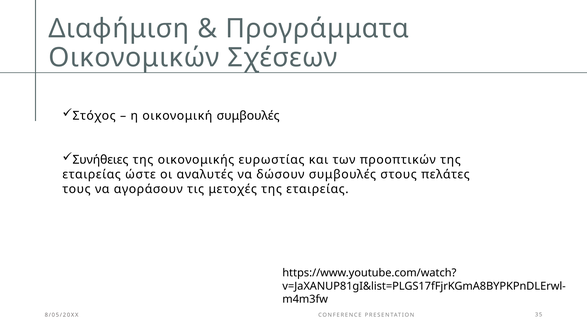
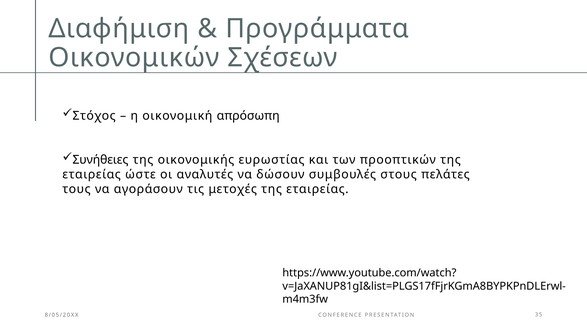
οικονομική συμβουλές: συμβουλές -> απρόσωπη
